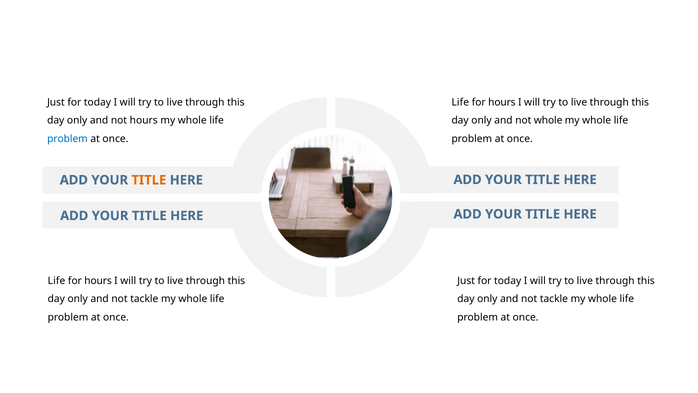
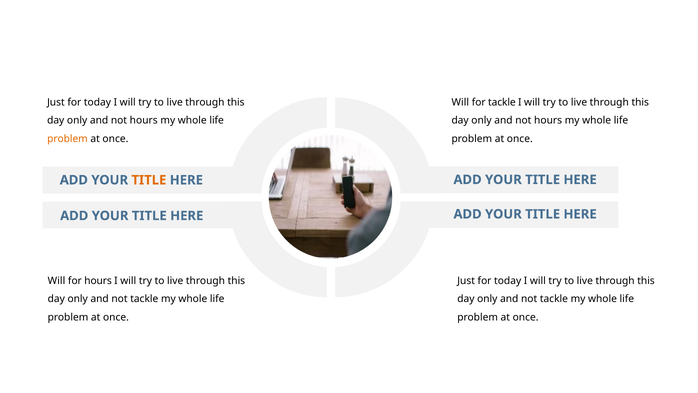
Life at (460, 102): Life -> Will
hours at (502, 102): hours -> tackle
whole at (548, 120): whole -> hours
problem at (67, 139) colour: blue -> orange
Life at (56, 280): Life -> Will
